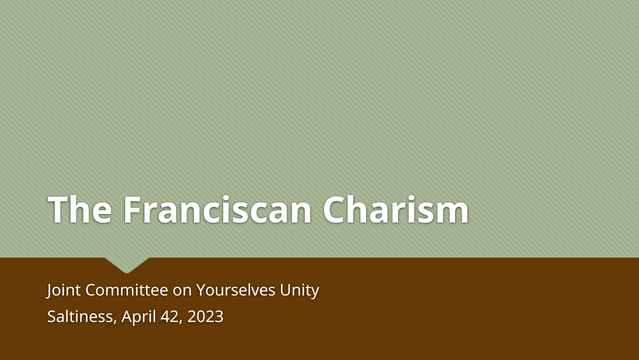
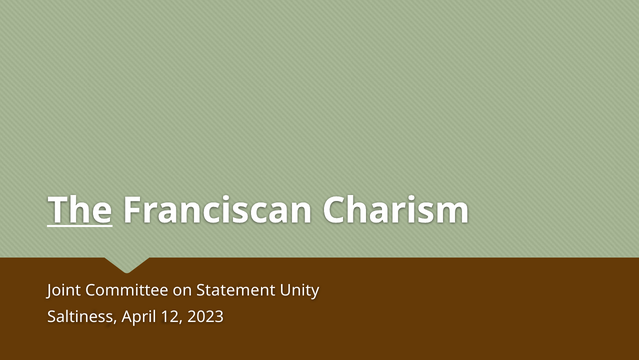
The underline: none -> present
Yourselves: Yourselves -> Statement
42: 42 -> 12
